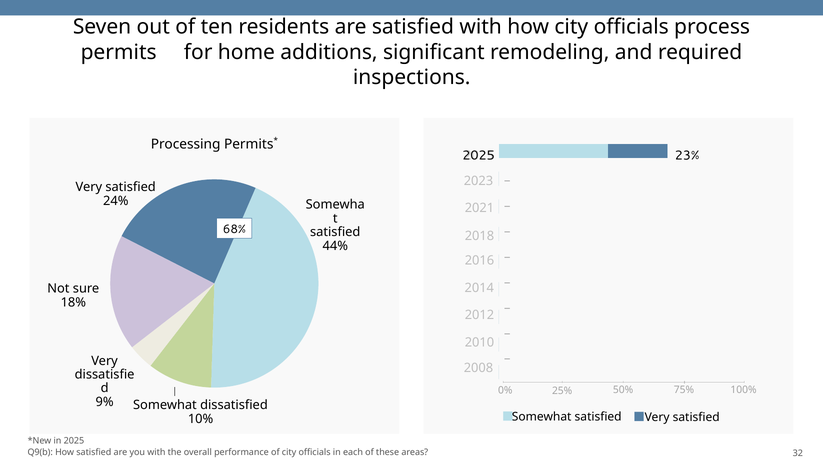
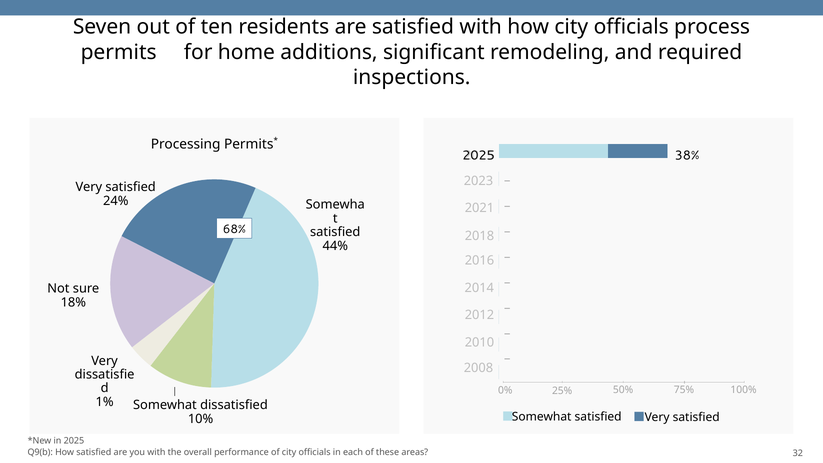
23%: 23% -> 38%
9%: 9% -> 1%
